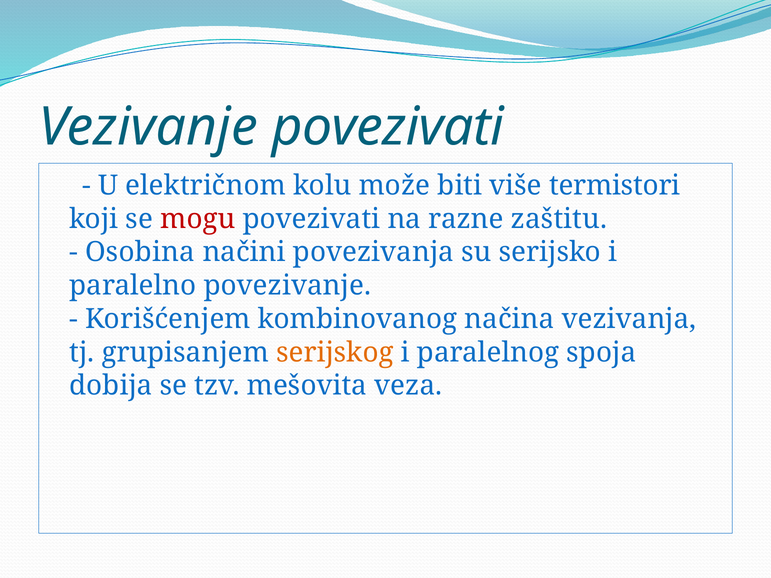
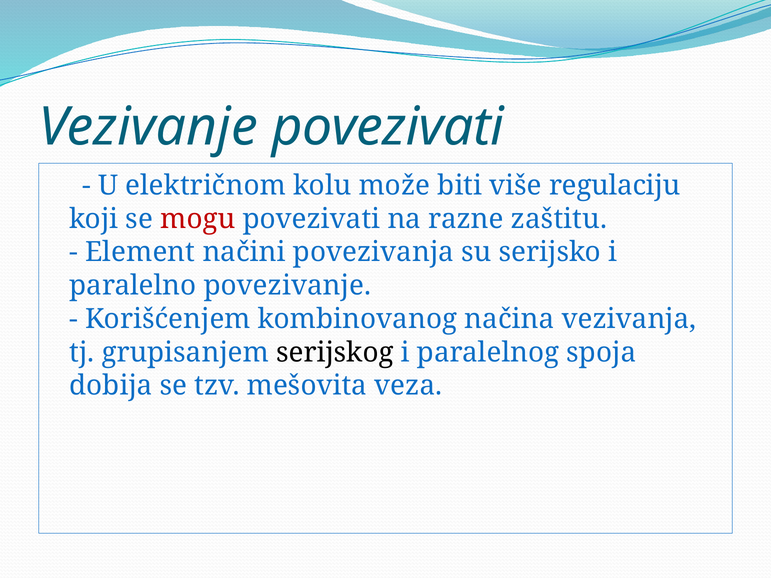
termistori: termistori -> regulaciju
Osobina: Osobina -> Element
serijskog colour: orange -> black
